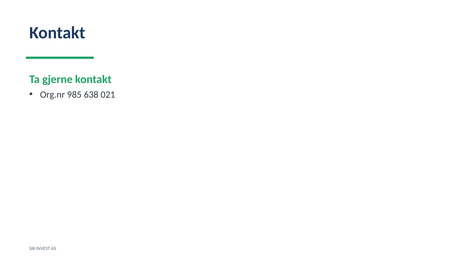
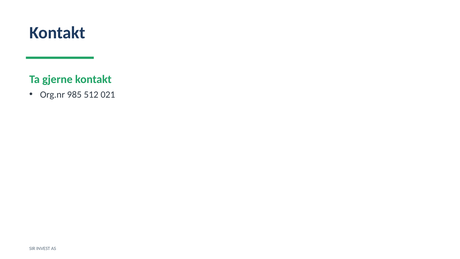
638: 638 -> 512
